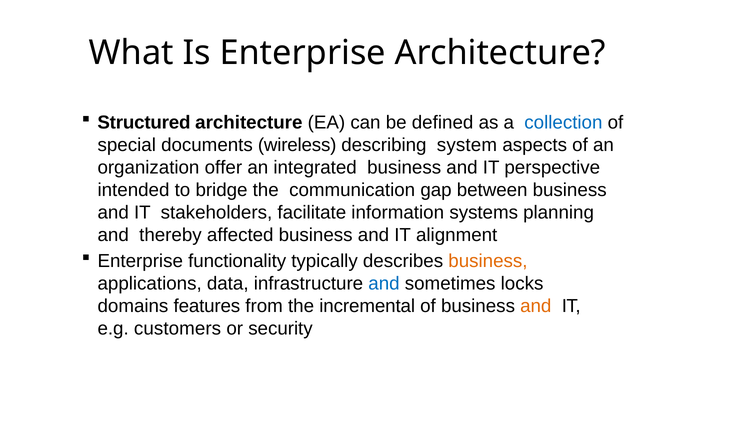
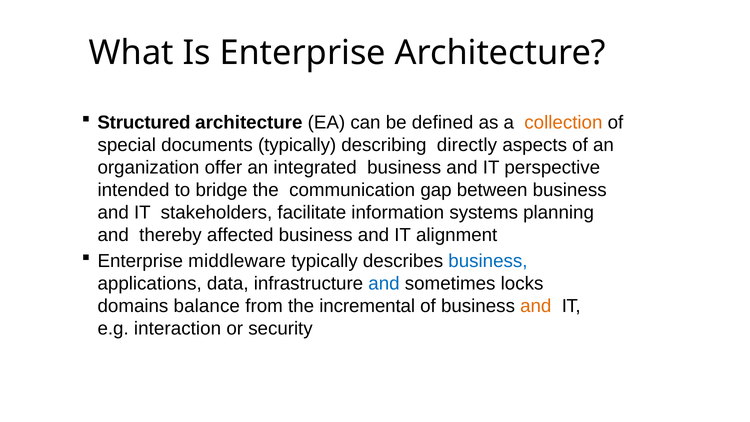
collection colour: blue -> orange
documents wireless: wireless -> typically
system: system -> directly
functionality: functionality -> middleware
business at (488, 261) colour: orange -> blue
features: features -> balance
customers: customers -> interaction
